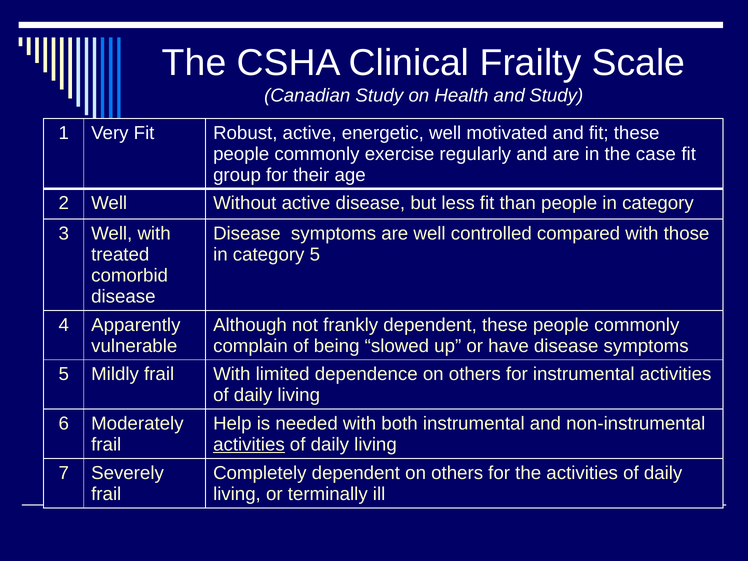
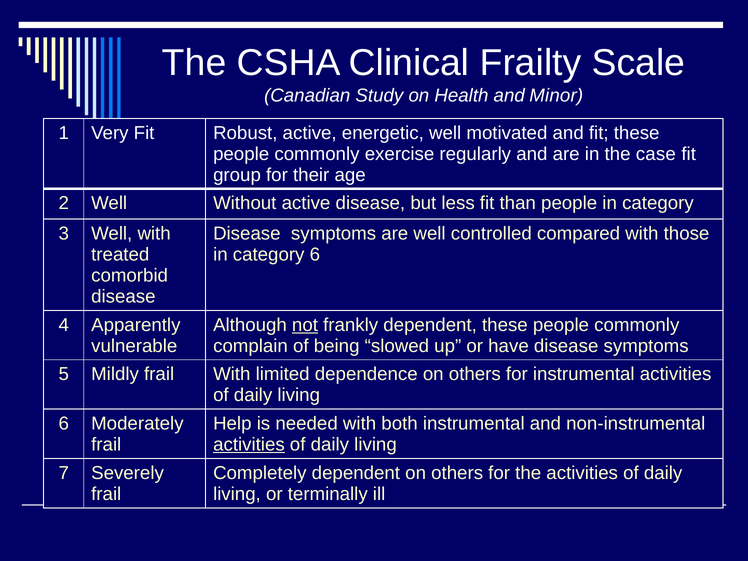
and Study: Study -> Minor
category 5: 5 -> 6
not underline: none -> present
